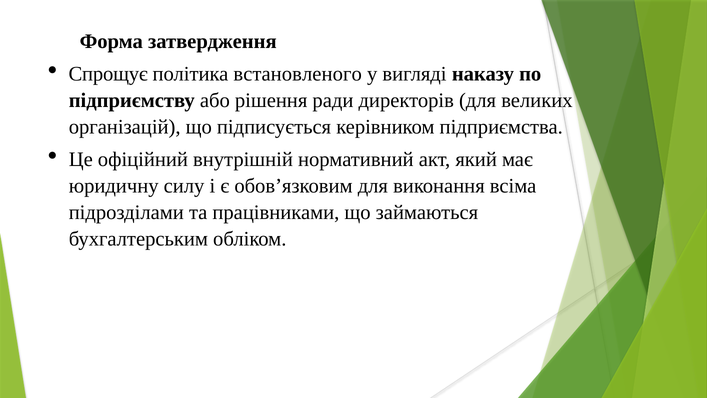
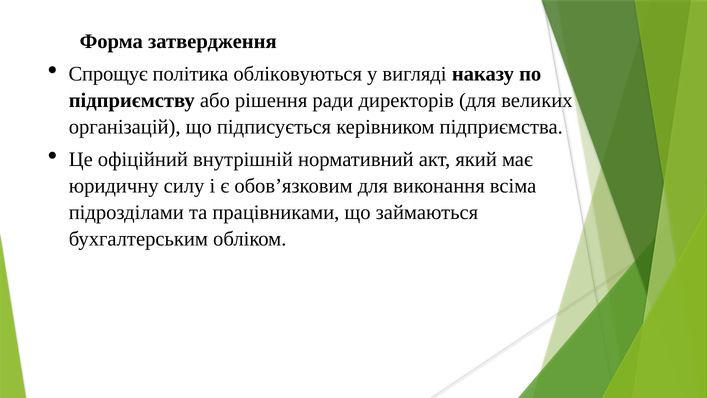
встановленого: встановленого -> обліковуються
